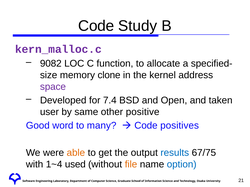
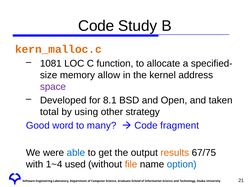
kern_malloc.c colour: purple -> orange
9082: 9082 -> 1081
clone: clone -> allow
7.4: 7.4 -> 8.1
user: user -> total
same: same -> using
positive: positive -> strategy
positives: positives -> fragment
able colour: orange -> blue
results colour: blue -> orange
